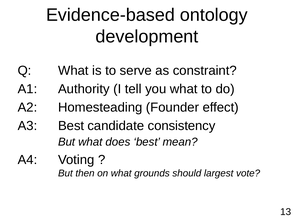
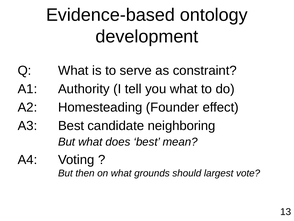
consistency: consistency -> neighboring
